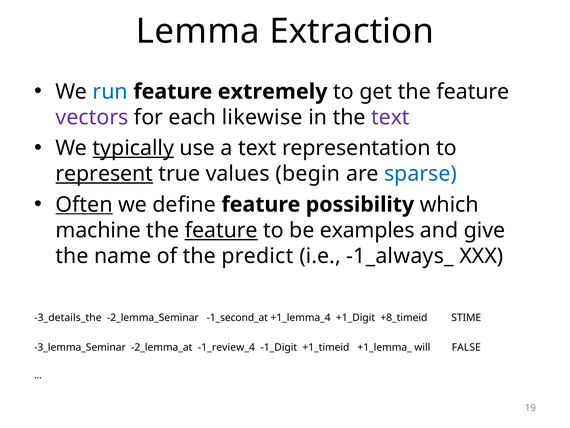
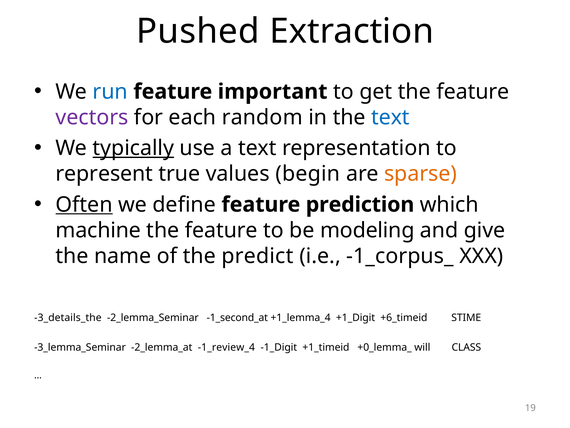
Lemma: Lemma -> Pushed
extremely: extremely -> important
likewise: likewise -> random
text at (390, 117) colour: purple -> blue
represent underline: present -> none
sparse colour: blue -> orange
possibility: possibility -> prediction
feature at (221, 230) underline: present -> none
examples: examples -> modeling
-1_always_: -1_always_ -> -1_corpus_
+8_timeid: +8_timeid -> +6_timeid
+1_lemma_: +1_lemma_ -> +0_lemma_
FALSE: FALSE -> CLASS
